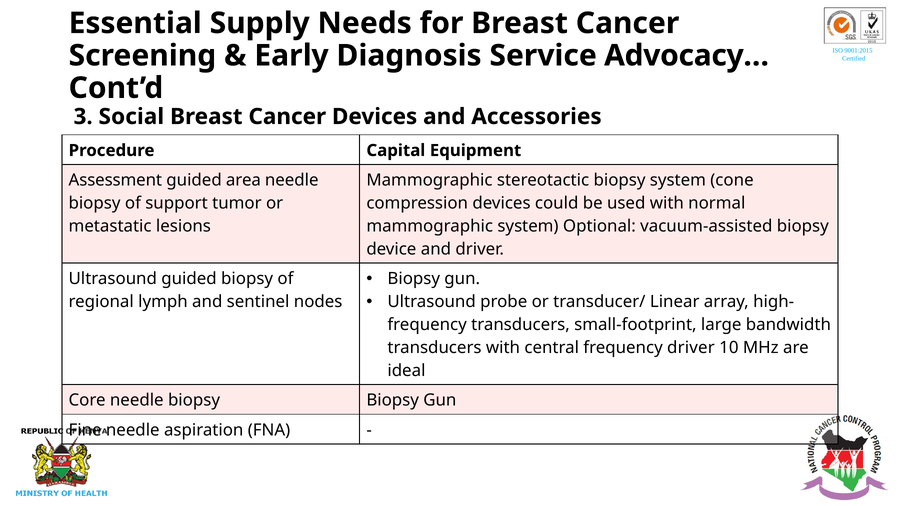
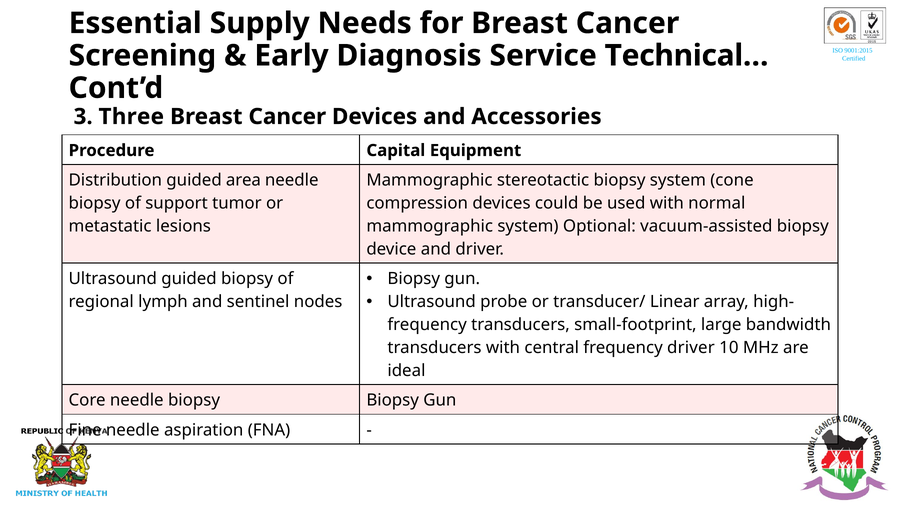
Advocacy…: Advocacy… -> Technical…
Social: Social -> Three
Assessment: Assessment -> Distribution
